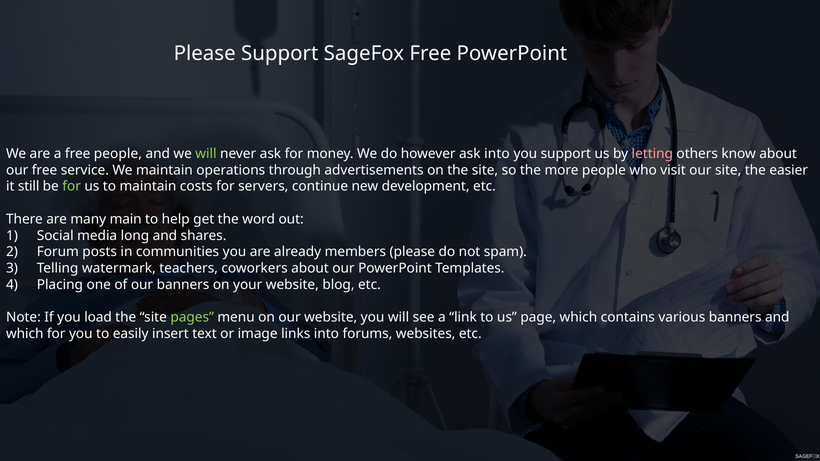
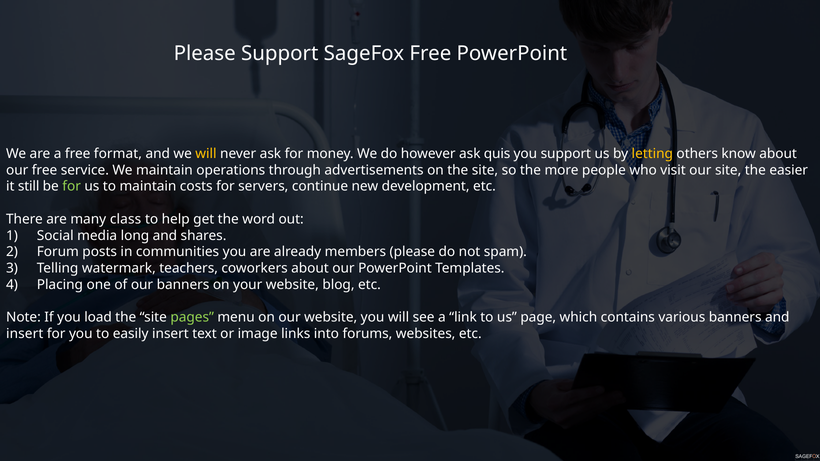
free people: people -> format
will at (206, 154) colour: light green -> yellow
ask into: into -> quis
letting colour: pink -> yellow
main: main -> class
which at (25, 334): which -> insert
